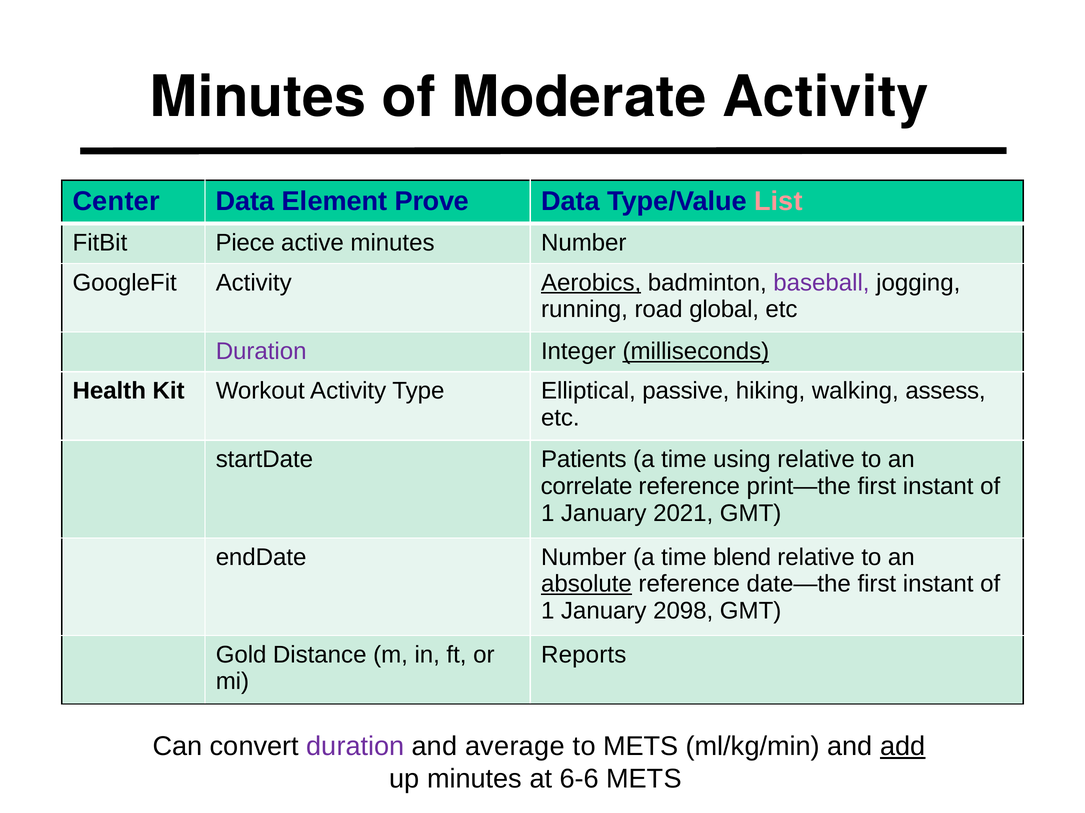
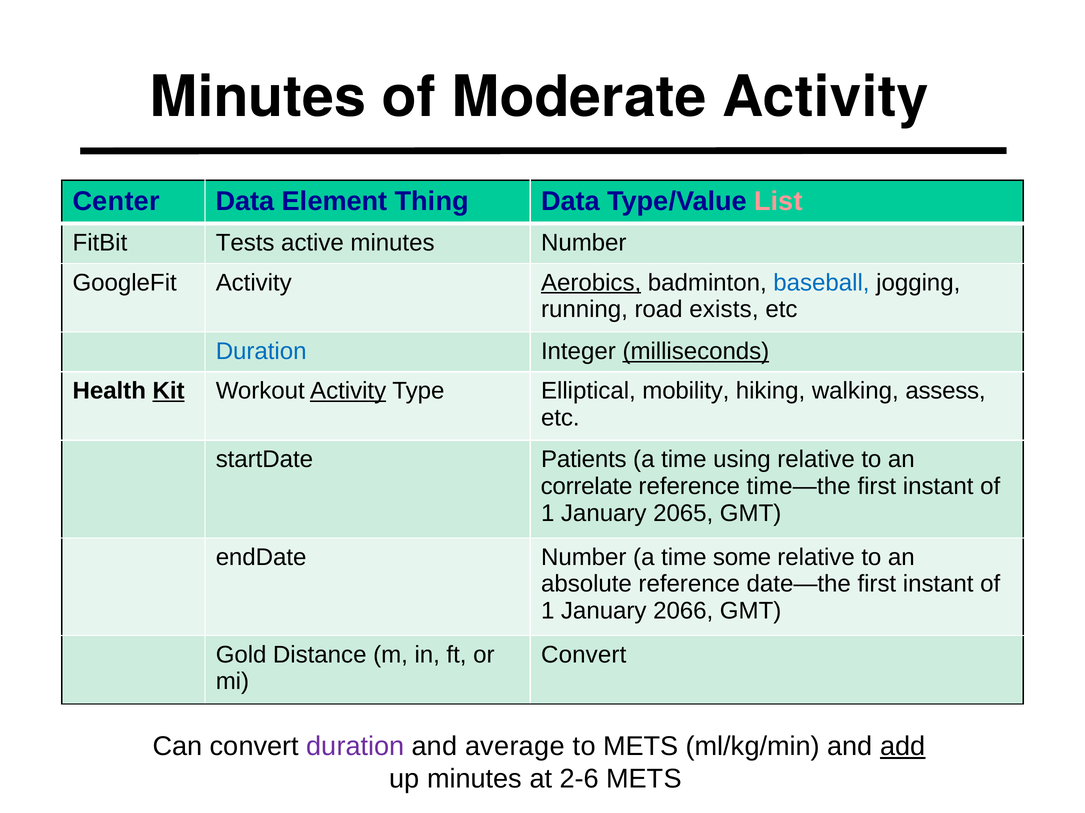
Prove: Prove -> Thing
Piece: Piece -> Tests
baseball colour: purple -> blue
global: global -> exists
Duration at (261, 352) colour: purple -> blue
Kit underline: none -> present
Activity at (348, 391) underline: none -> present
passive: passive -> mobility
print—the: print—the -> time—the
2021: 2021 -> 2065
blend: blend -> some
absolute underline: present -> none
2098: 2098 -> 2066
Reports at (584, 655): Reports -> Convert
6-6: 6-6 -> 2-6
